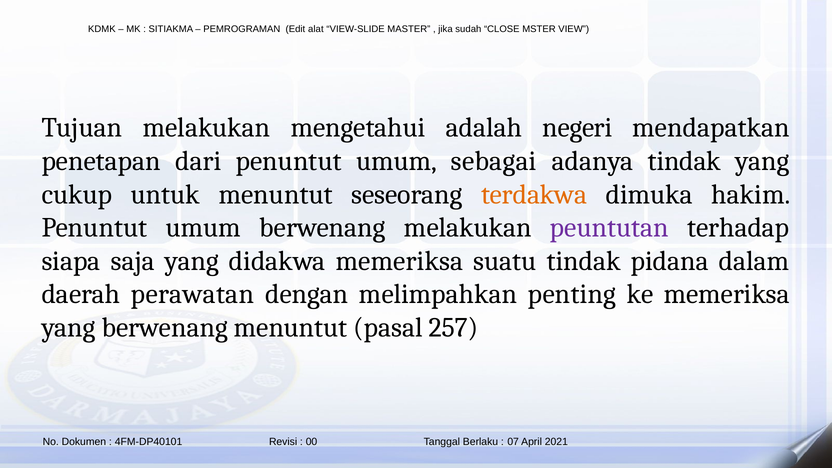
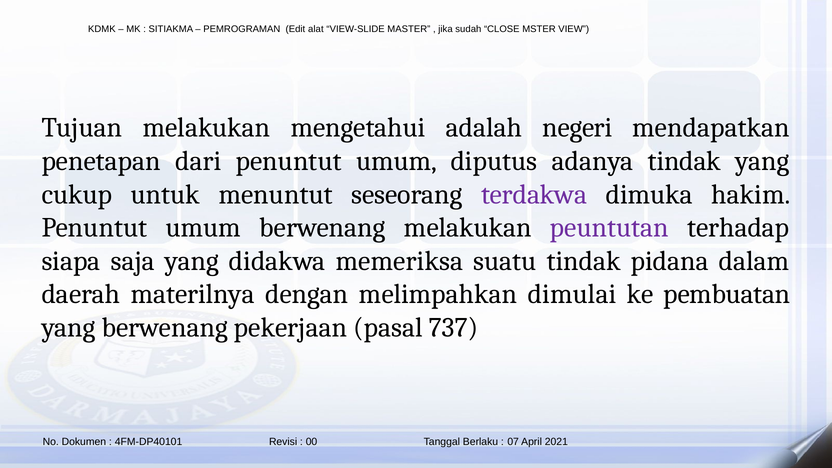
sebagai: sebagai -> diputus
terdakwa colour: orange -> purple
perawatan: perawatan -> materilnya
penting: penting -> dimulai
ke memeriksa: memeriksa -> pembuatan
berwenang menuntut: menuntut -> pekerjaan
257: 257 -> 737
